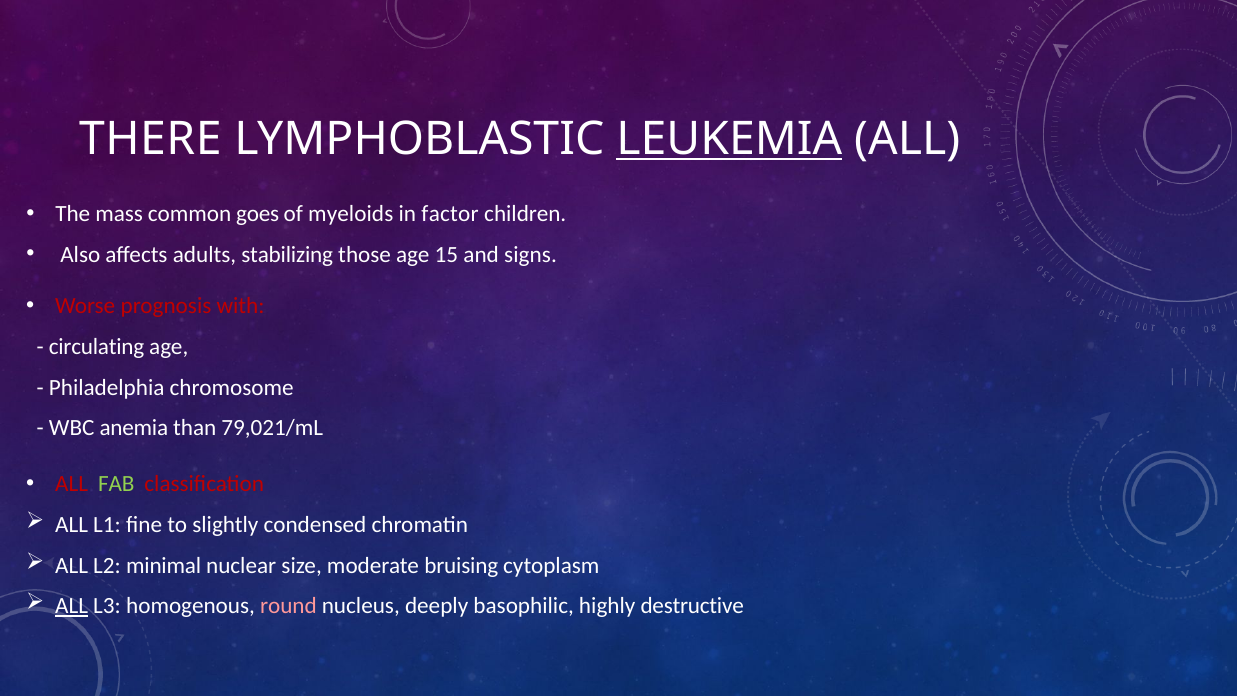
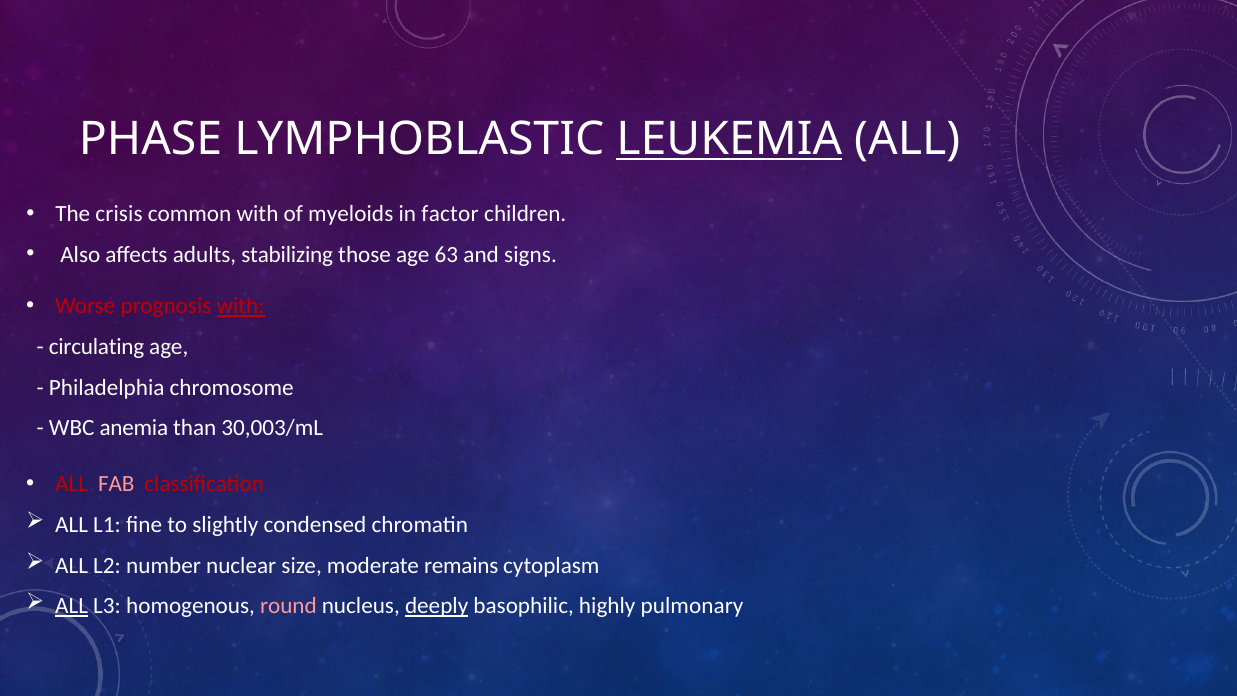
THERE: THERE -> PHASE
mass: mass -> crisis
common goes: goes -> with
15: 15 -> 63
with at (241, 306) underline: none -> present
79,021/mL: 79,021/mL -> 30,003/mL
FAB colour: light green -> pink
minimal: minimal -> number
bruising: bruising -> remains
deeply underline: none -> present
destructive: destructive -> pulmonary
